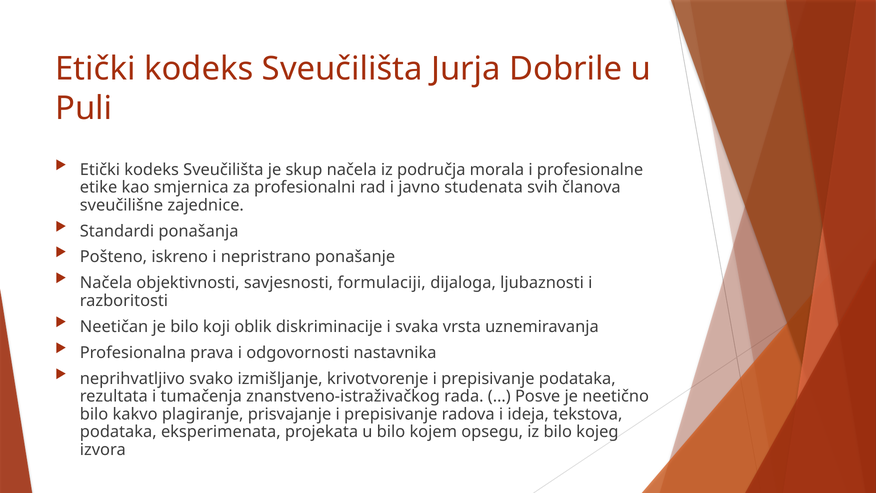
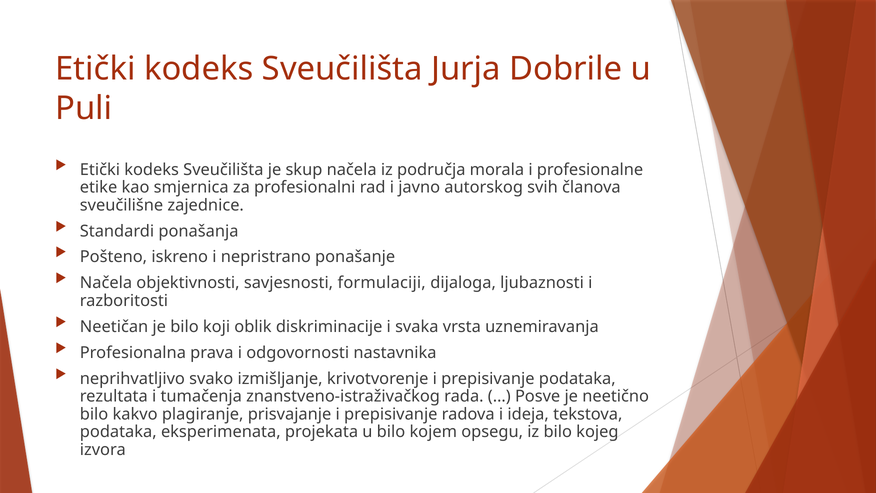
studenata: studenata -> autorskog
